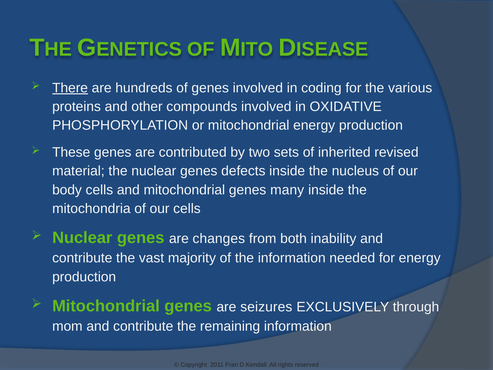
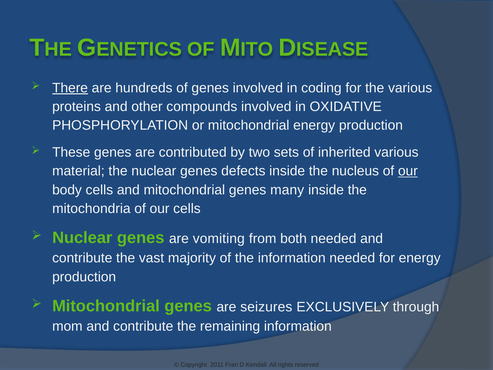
inherited revised: revised -> various
our at (408, 171) underline: none -> present
changes: changes -> vomiting
both inability: inability -> needed
